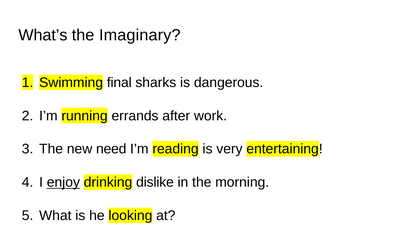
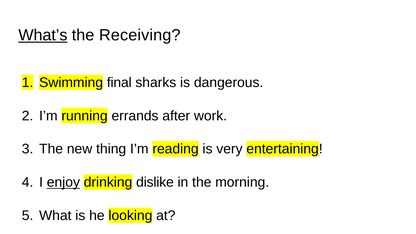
What’s underline: none -> present
Imaginary: Imaginary -> Receiving
need: need -> thing
